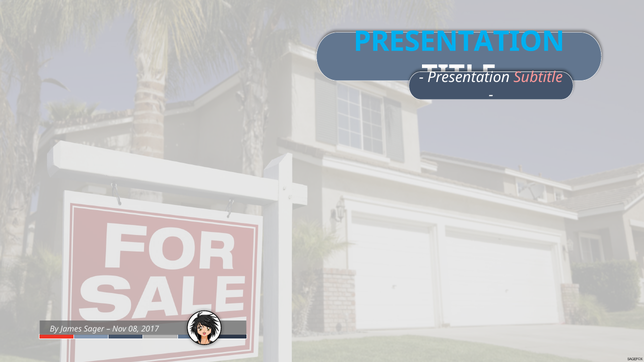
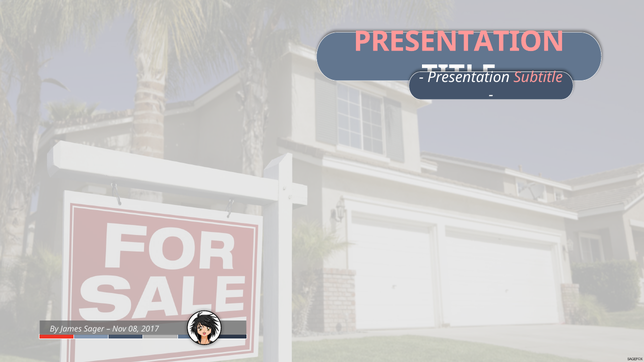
PRESENTATION at (459, 42) colour: light blue -> pink
